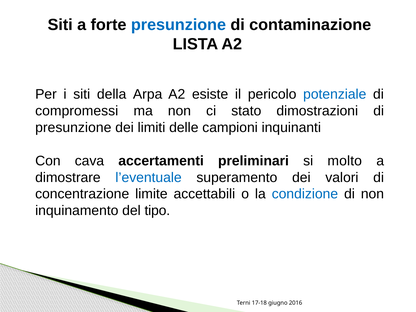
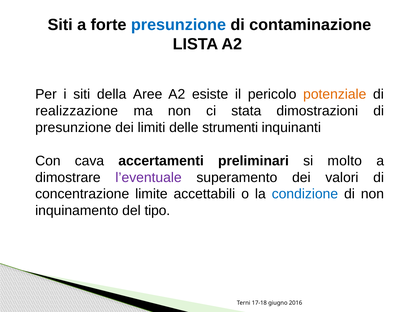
Arpa: Arpa -> Aree
potenziale colour: blue -> orange
compromessi: compromessi -> realizzazione
stato: stato -> stata
campioni: campioni -> strumenti
l’eventuale colour: blue -> purple
